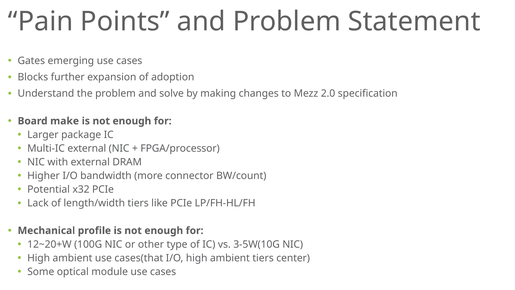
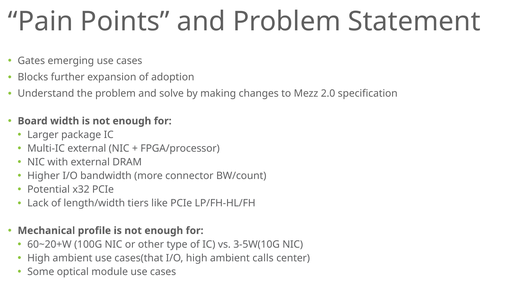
make: make -> width
12~20+W: 12~20+W -> 60~20+W
ambient tiers: tiers -> calls
